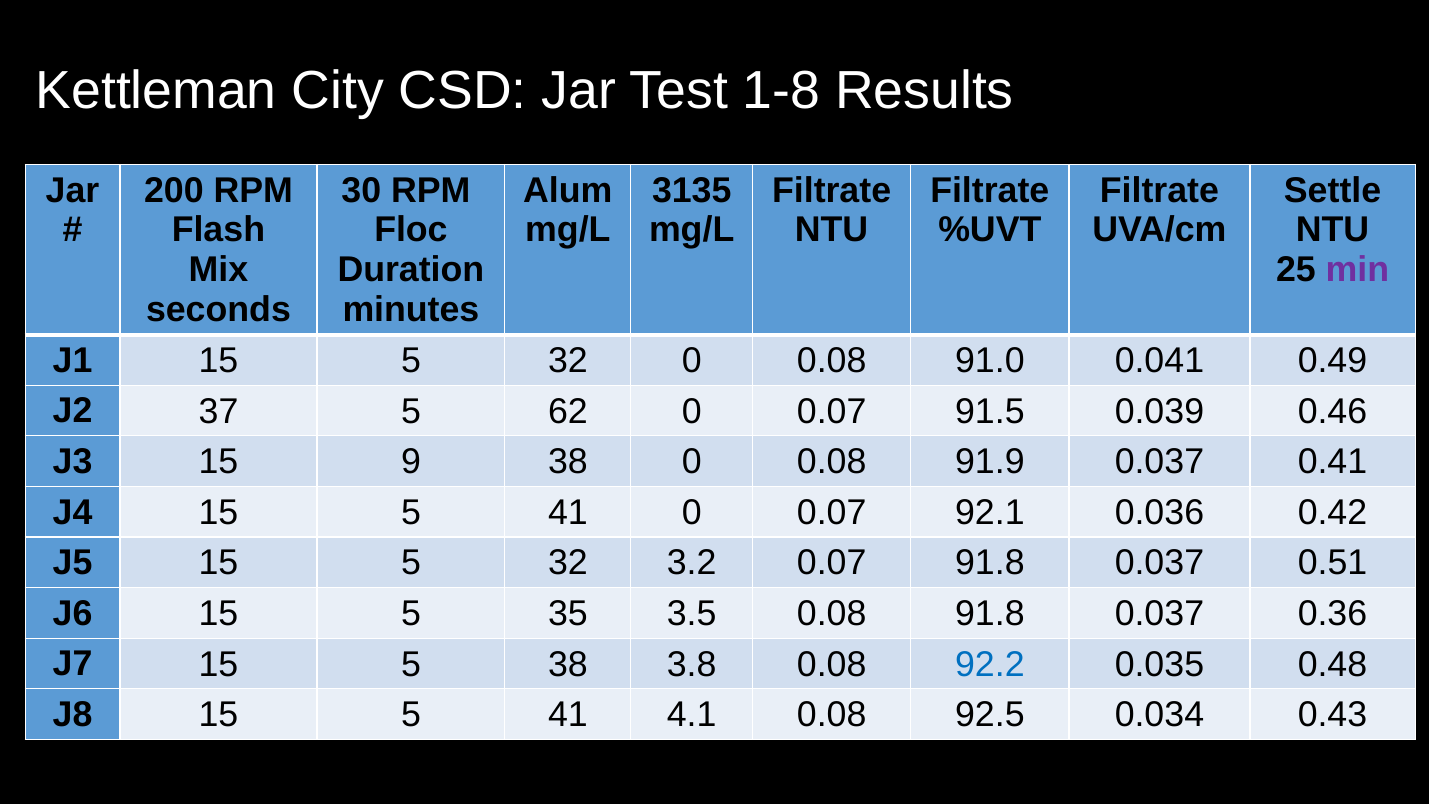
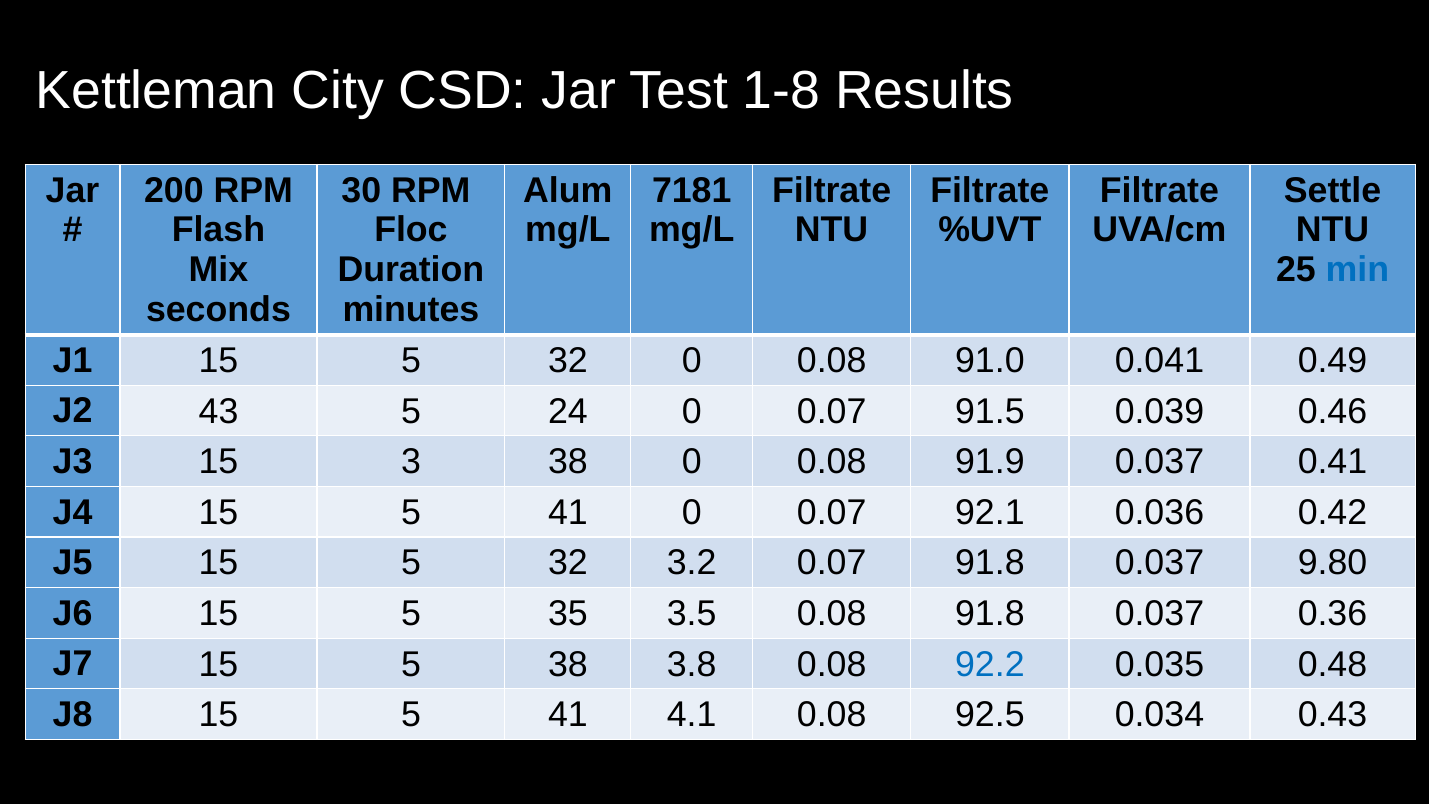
3135: 3135 -> 7181
min colour: purple -> blue
37: 37 -> 43
62: 62 -> 24
9: 9 -> 3
0.51: 0.51 -> 9.80
